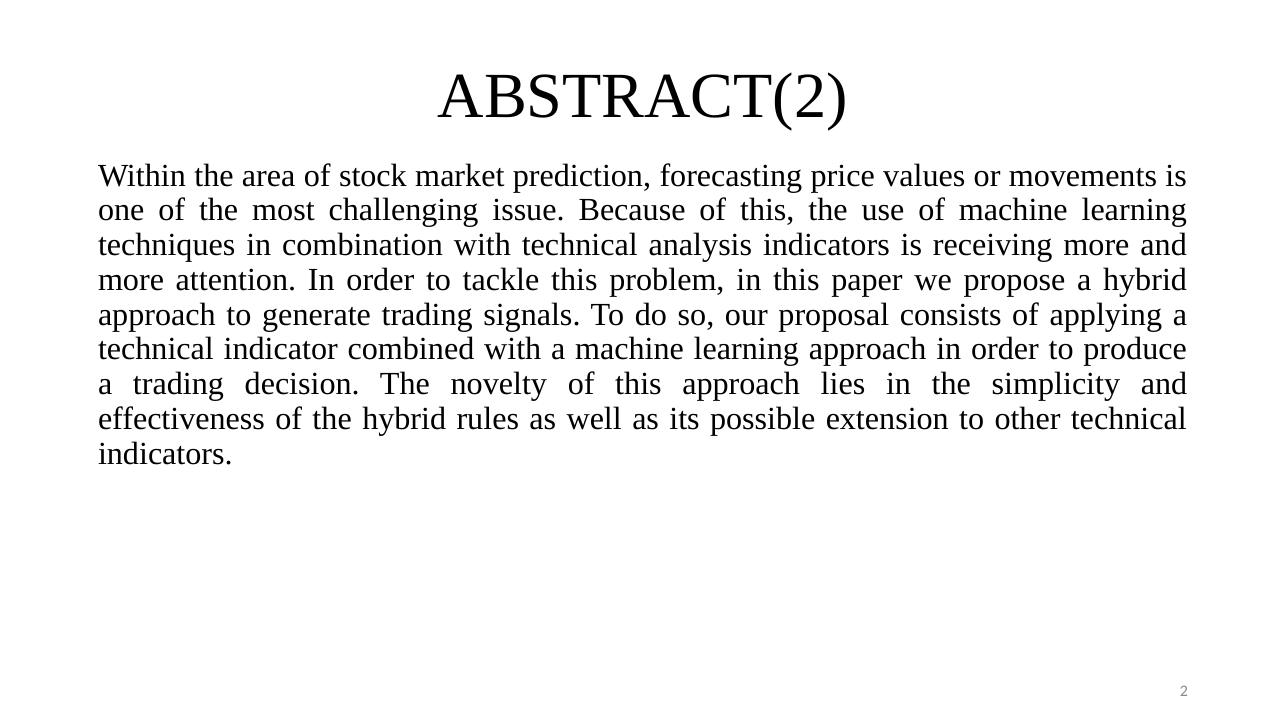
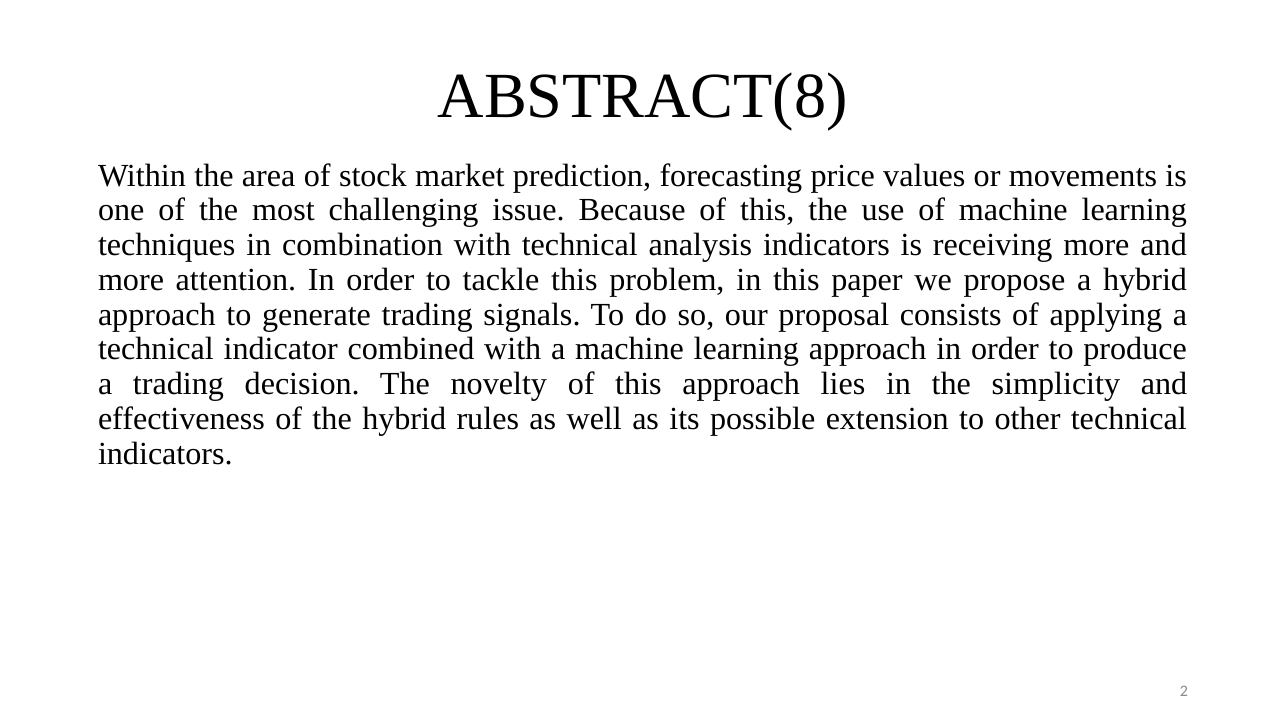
ABSTRACT(2: ABSTRACT(2 -> ABSTRACT(8
